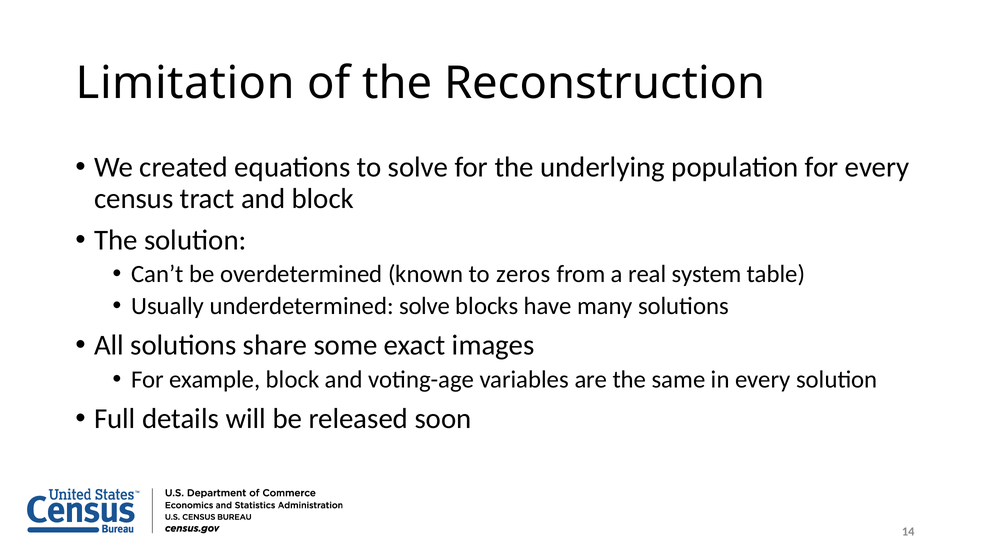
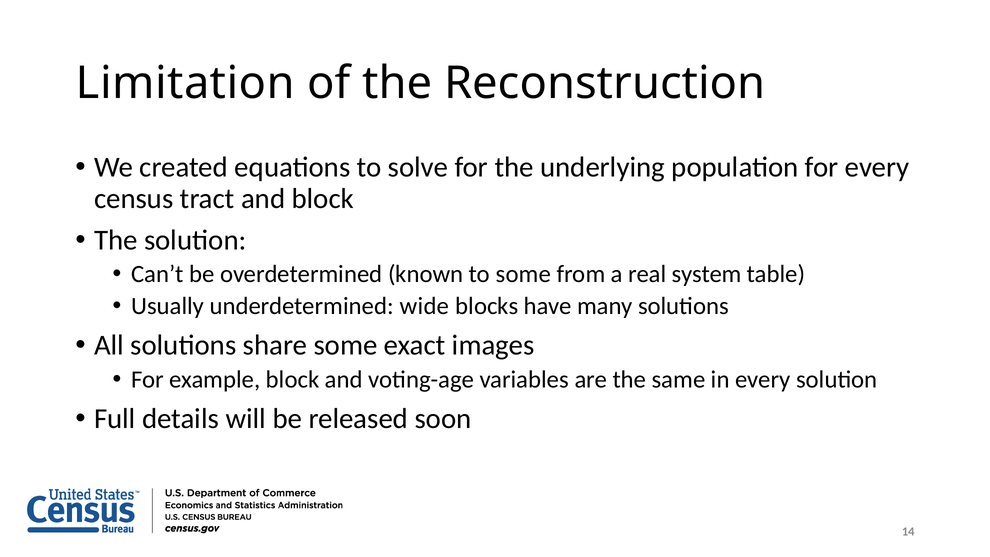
to zeros: zeros -> some
underdetermined solve: solve -> wide
